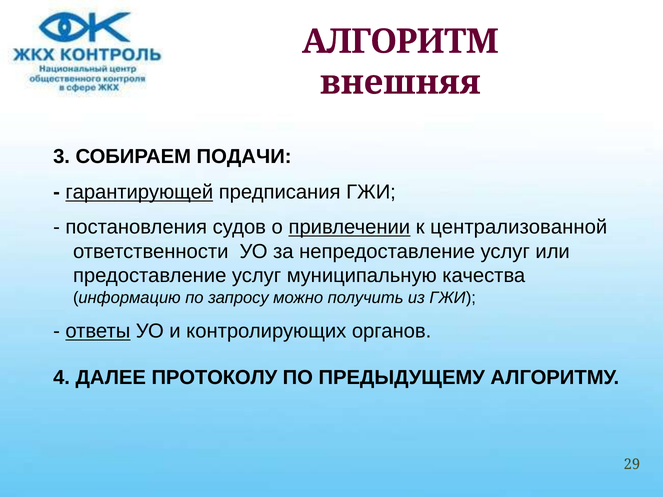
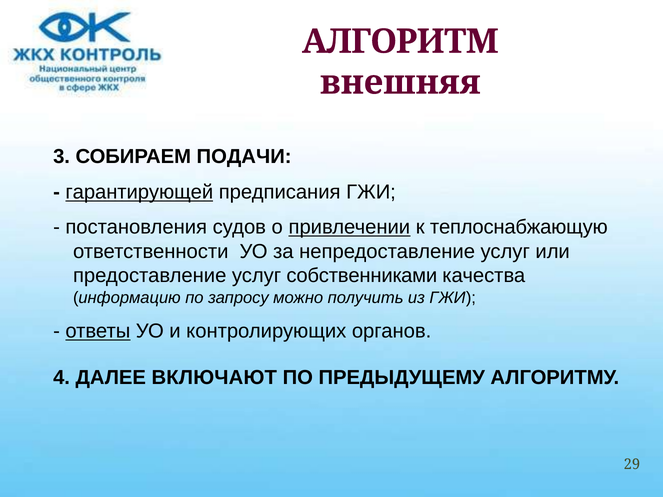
централизованной: централизованной -> теплоснабжающую
муниципальную: муниципальную -> собственниками
ПРОТОКОЛУ: ПРОТОКОЛУ -> ВКЛЮЧАЮТ
